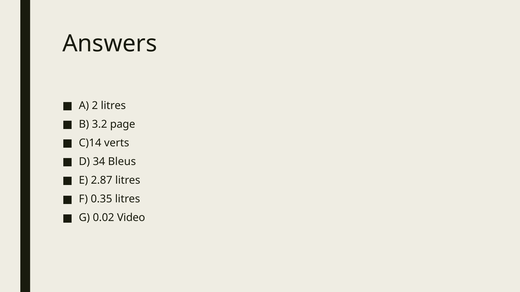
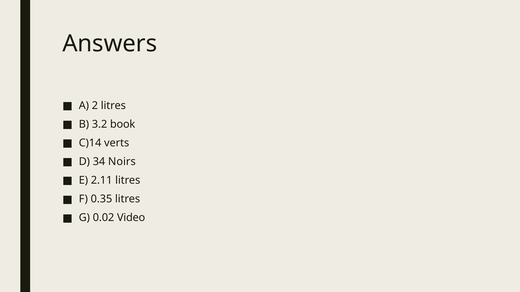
page: page -> book
Bleus: Bleus -> Noirs
2.87: 2.87 -> 2.11
